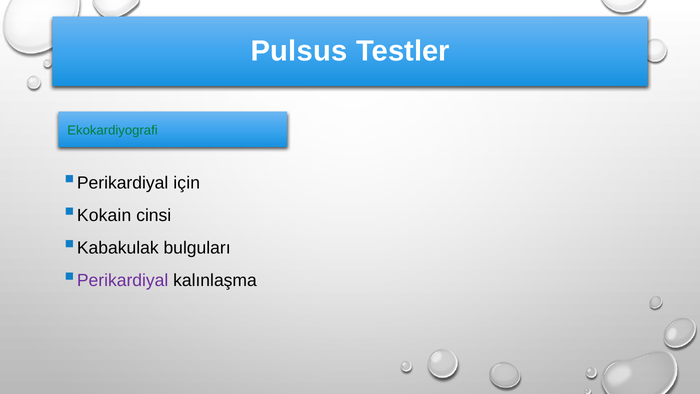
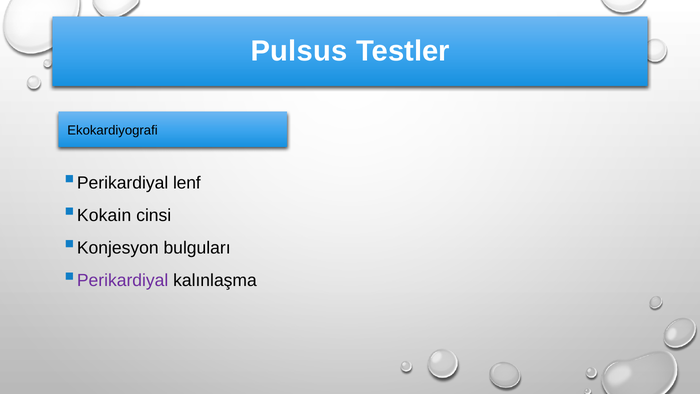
Ekokardiyografi colour: green -> black
için: için -> lenf
Kabakulak: Kabakulak -> Konjesyon
